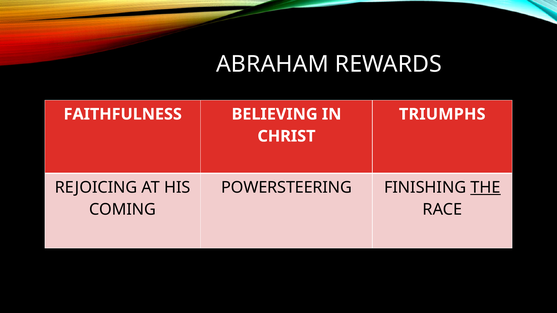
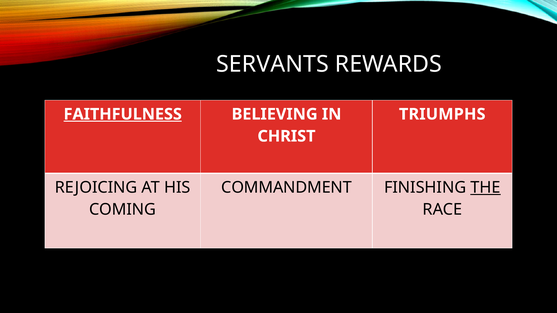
ABRAHAM: ABRAHAM -> SERVANTS
FAITHFULNESS underline: none -> present
POWERSTEERING: POWERSTEERING -> COMMANDMENT
